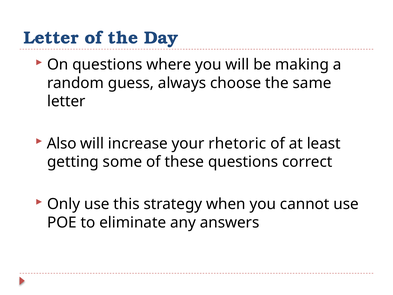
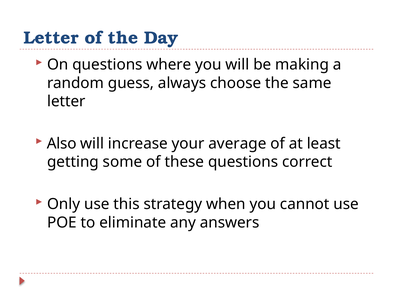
rhetoric: rhetoric -> average
